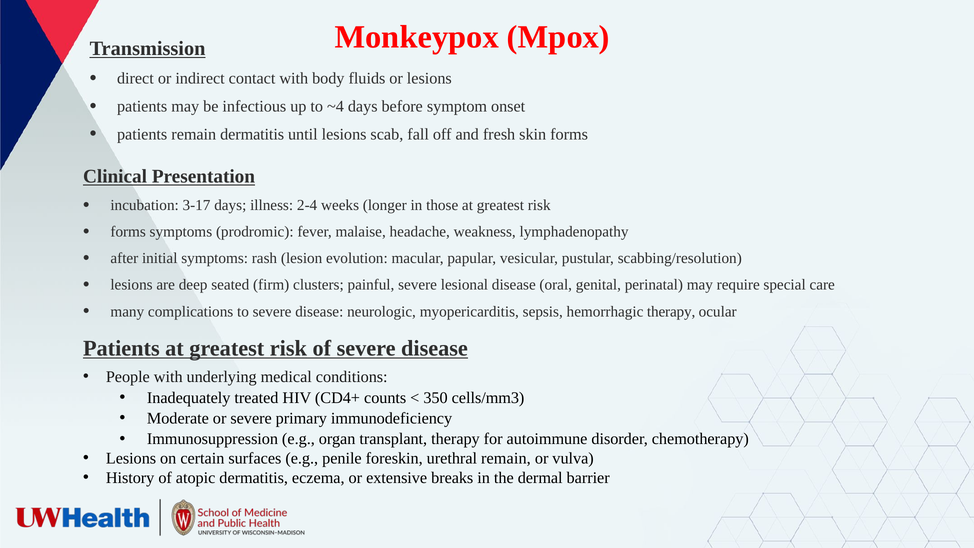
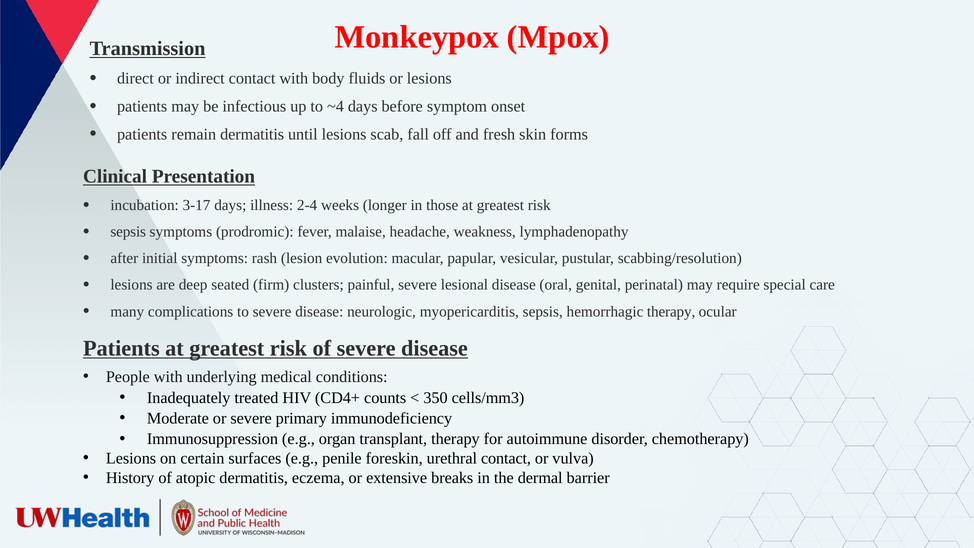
forms at (128, 232): forms -> sepsis
urethral remain: remain -> contact
